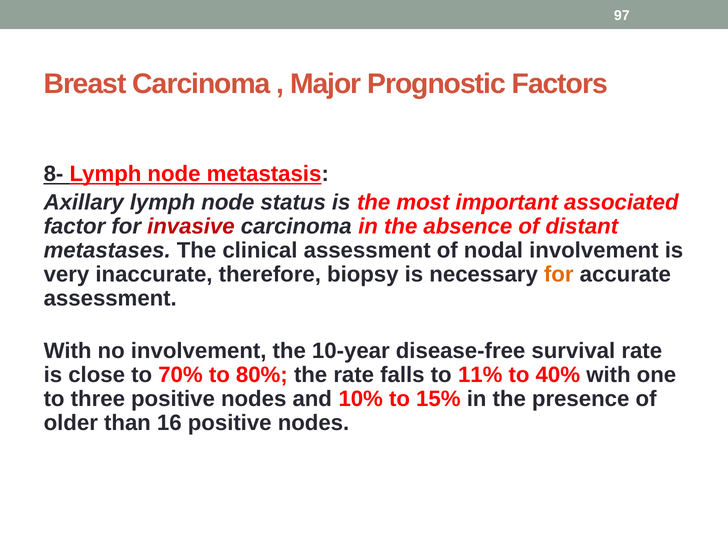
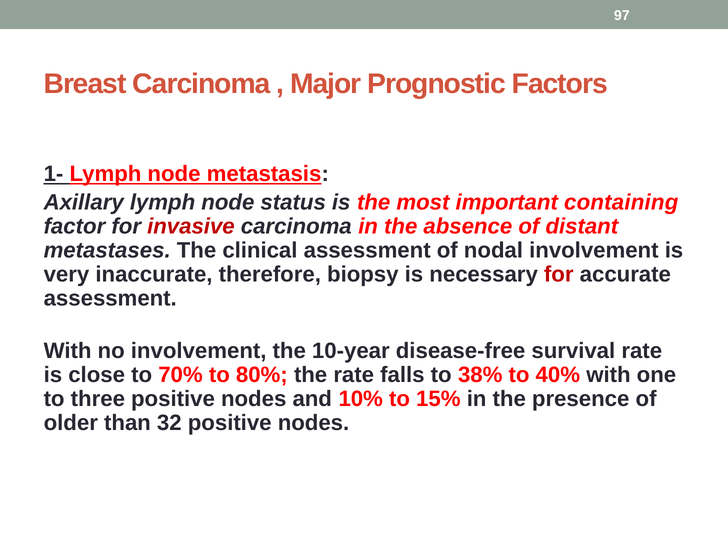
8-: 8- -> 1-
associated: associated -> containing
for at (559, 275) colour: orange -> red
11%: 11% -> 38%
16: 16 -> 32
